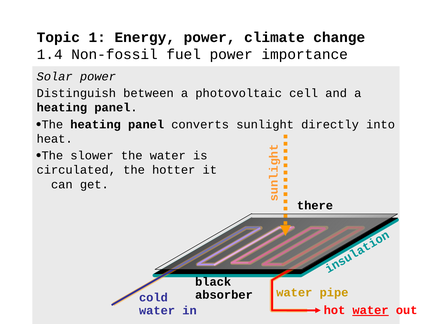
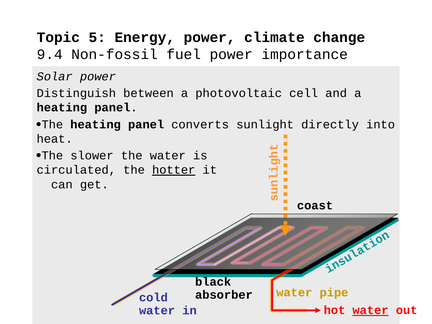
1: 1 -> 5
1.4: 1.4 -> 9.4
hotter underline: none -> present
there: there -> coast
